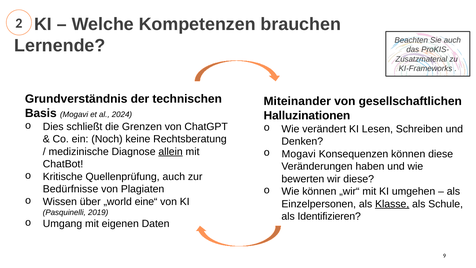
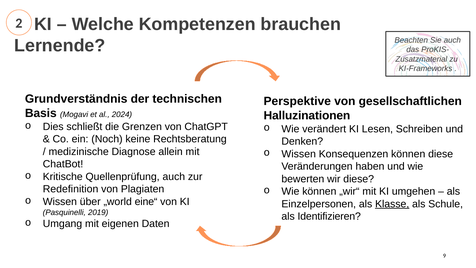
Miteinander: Miteinander -> Perspektive
allein underline: present -> none
Mogavi at (299, 154): Mogavi -> Wissen
Bedürfnisse: Bedürfnisse -> Redefinition
